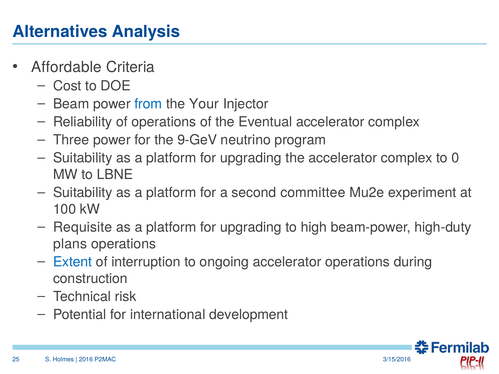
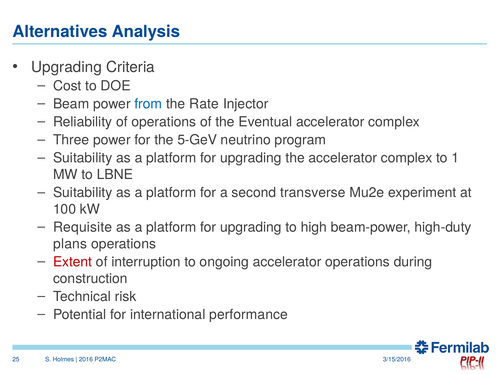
Affordable at (66, 67): Affordable -> Upgrading
Your: Your -> Rate
9-GeV: 9-GeV -> 5-GeV
0: 0 -> 1
committee: committee -> transverse
Extent colour: blue -> red
development: development -> performance
